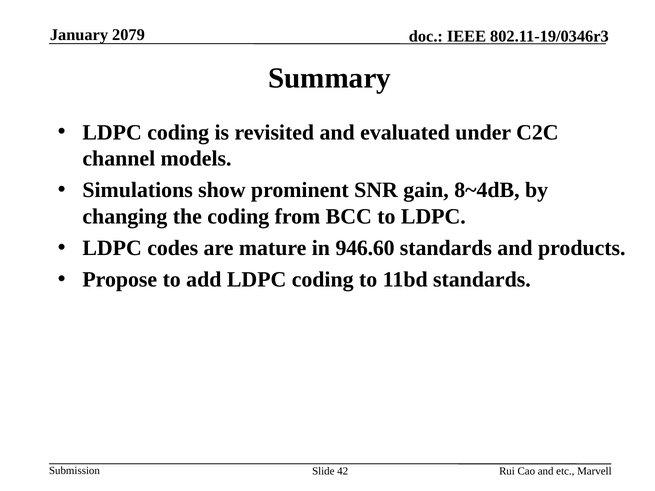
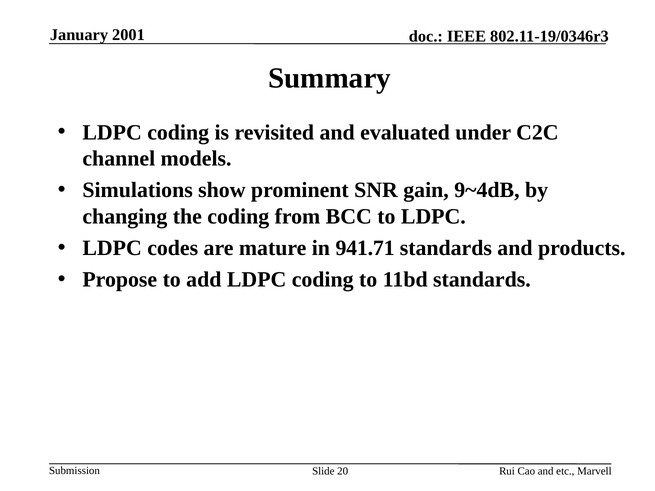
2079: 2079 -> 2001
8~4dB: 8~4dB -> 9~4dB
946.60: 946.60 -> 941.71
42: 42 -> 20
